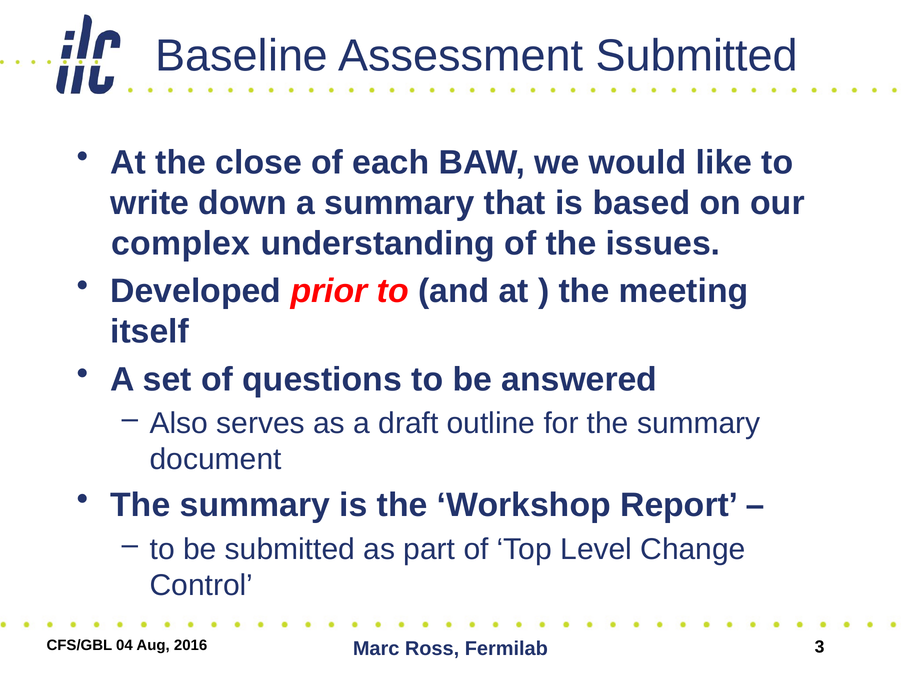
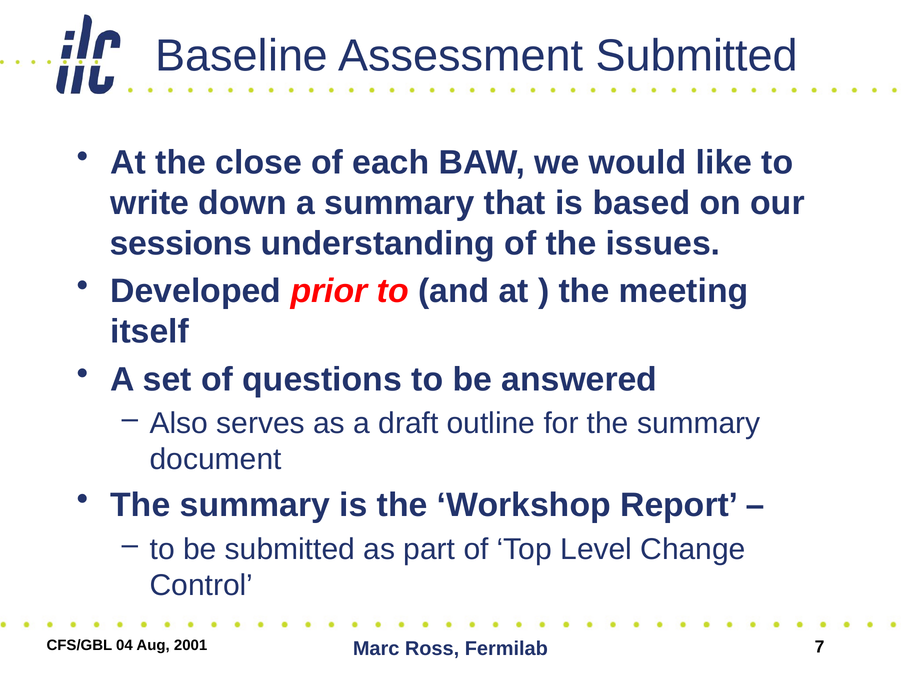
complex: complex -> sessions
2016: 2016 -> 2001
3: 3 -> 7
